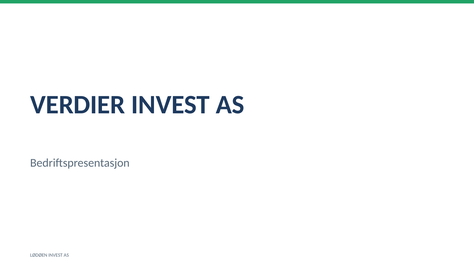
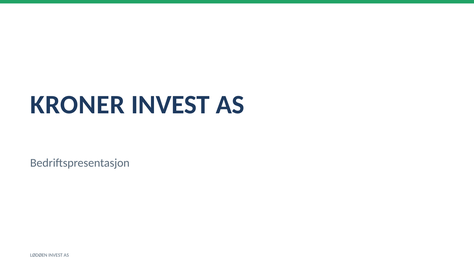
VERDIER: VERDIER -> KRONER
